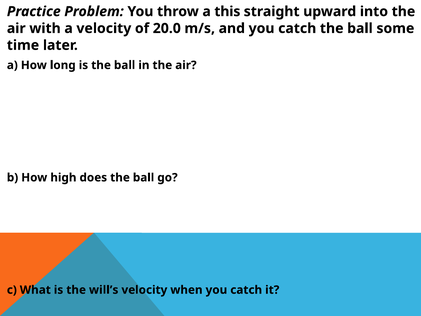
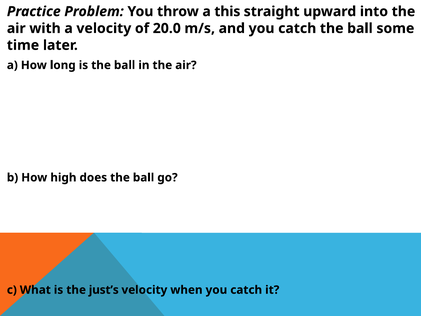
will’s: will’s -> just’s
